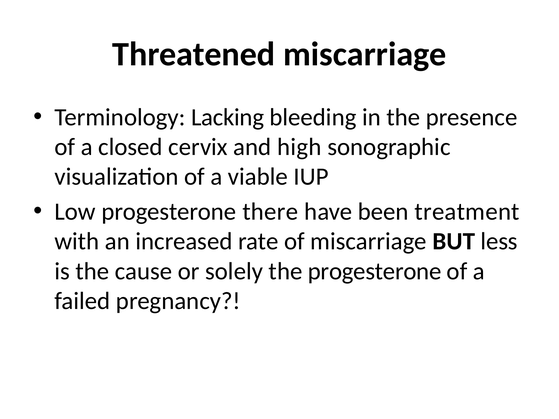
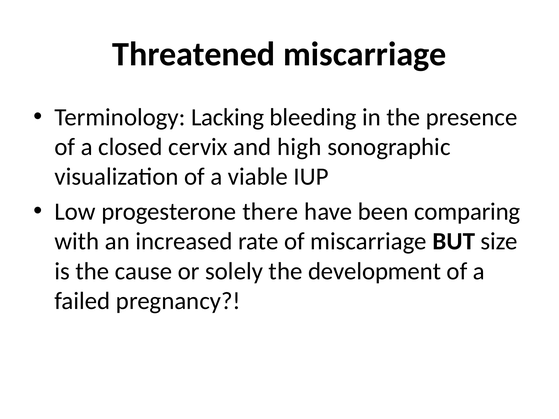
treatment: treatment -> comparing
less: less -> size
the progesterone: progesterone -> development
